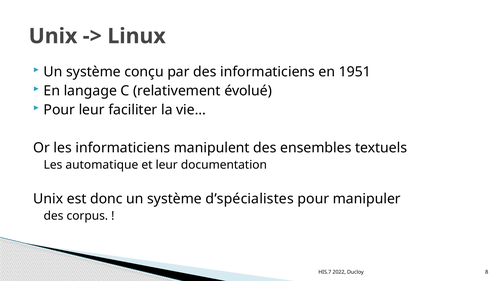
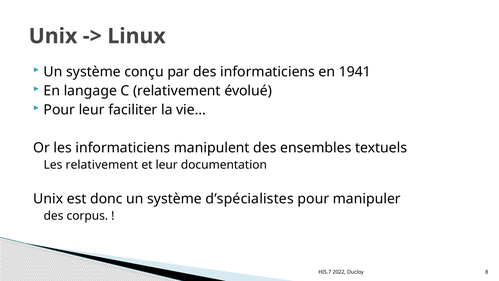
1951: 1951 -> 1941
Les automatique: automatique -> relativement
